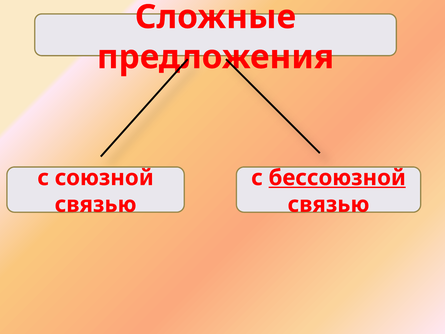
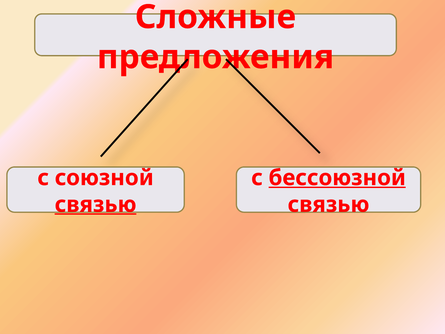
связью at (96, 204) underline: none -> present
